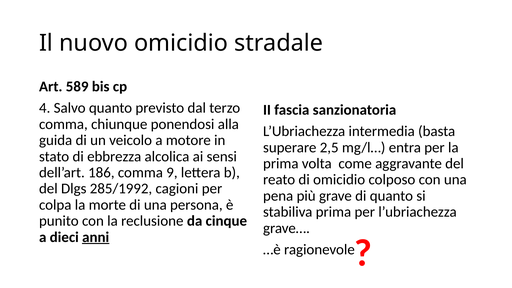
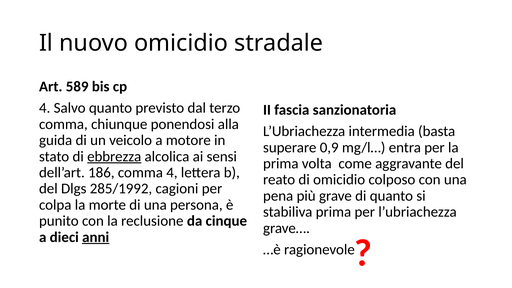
2,5: 2,5 -> 0,9
ebbrezza underline: none -> present
comma 9: 9 -> 4
